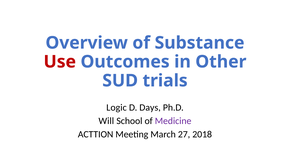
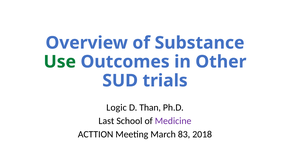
Use colour: red -> green
Days: Days -> Than
Will: Will -> Last
27: 27 -> 83
